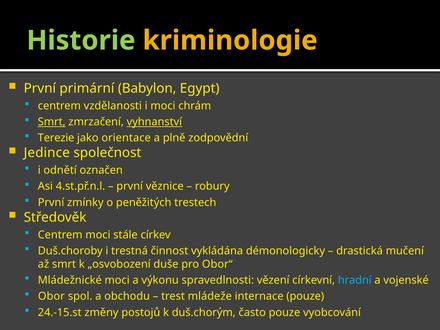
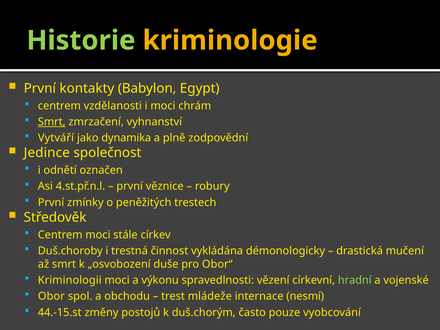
primární: primární -> kontakty
vyhnanství underline: present -> none
Terezie: Terezie -> Vytváří
orientace: orientace -> dynamika
Mládežnické: Mládežnické -> Kriminologii
hradní colour: light blue -> light green
internace pouze: pouze -> nesmí
24.-15.st: 24.-15.st -> 44.-15.st
